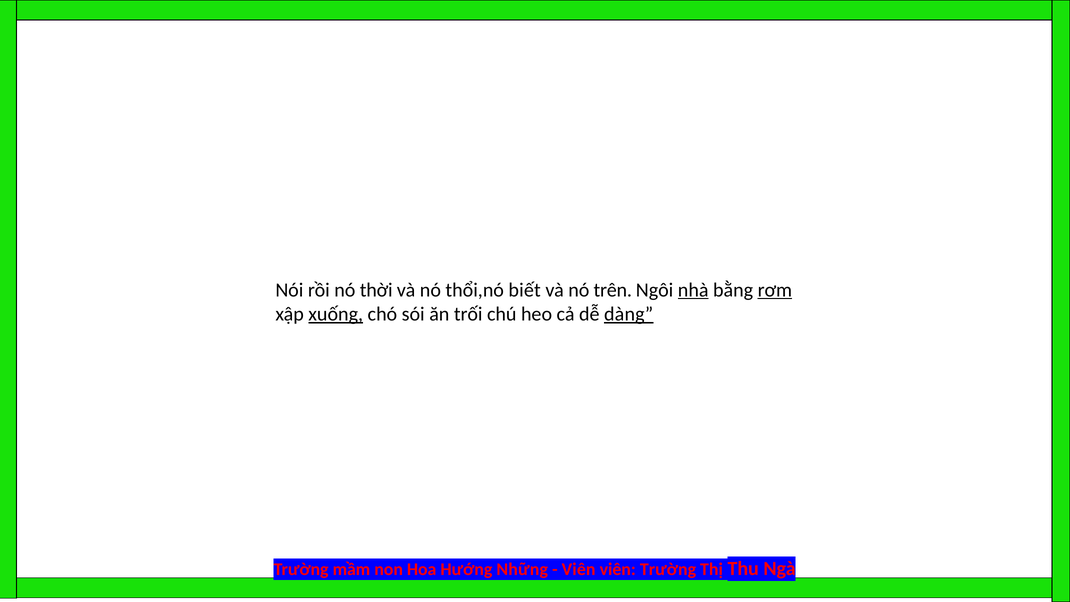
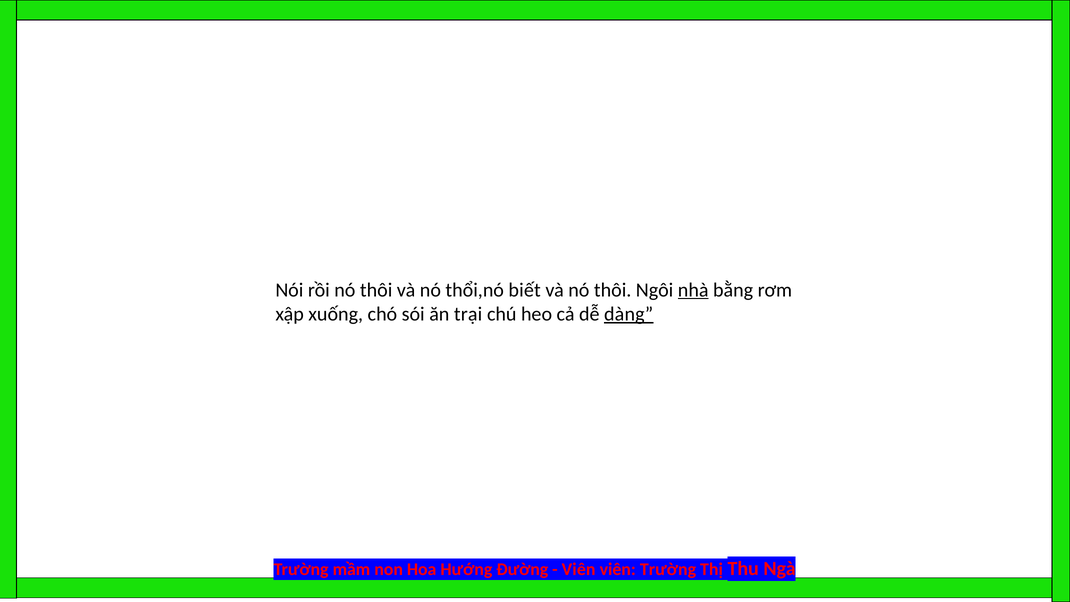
rồi nó thời: thời -> thôi
và nó trên: trên -> thôi
rơm underline: present -> none
xuống underline: present -> none
trối: trối -> trại
Những: Những -> Đường
